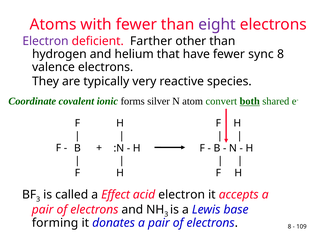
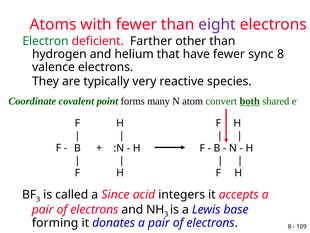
Electron at (45, 41) colour: purple -> green
ionic: ionic -> point
silver: silver -> many
Effect: Effect -> Since
acid electron: electron -> integers
